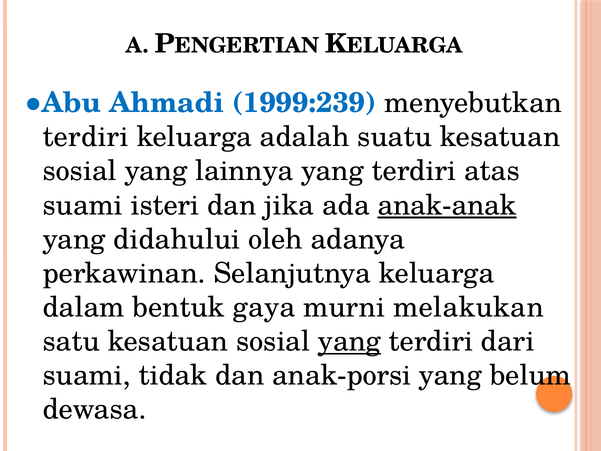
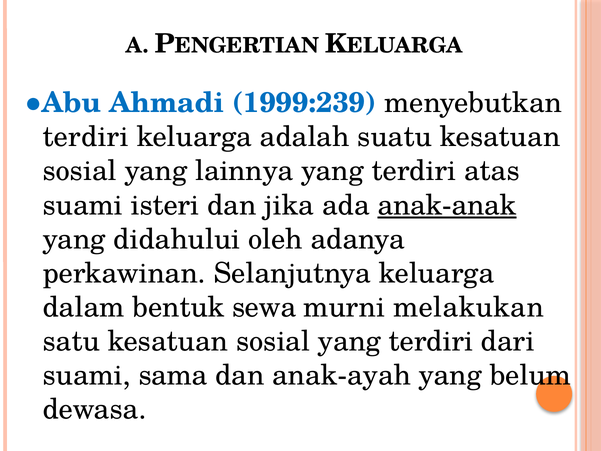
gaya: gaya -> sewa
yang at (350, 341) underline: present -> none
tidak: tidak -> sama
anak-porsi: anak-porsi -> anak-ayah
